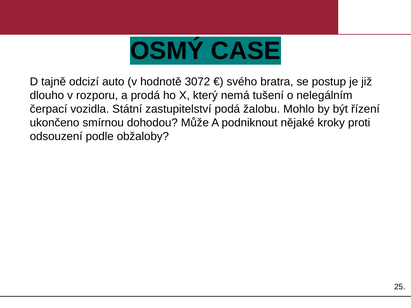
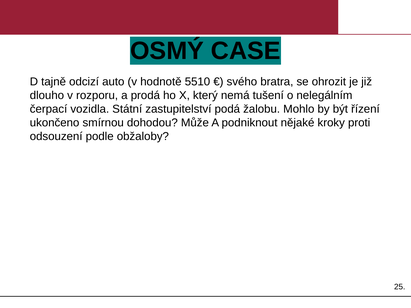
3072: 3072 -> 5510
postup: postup -> ohrozit
